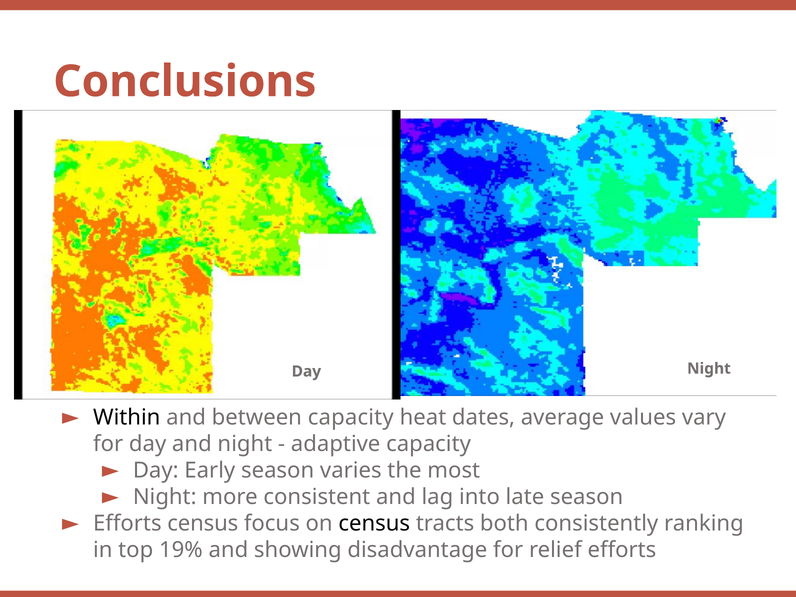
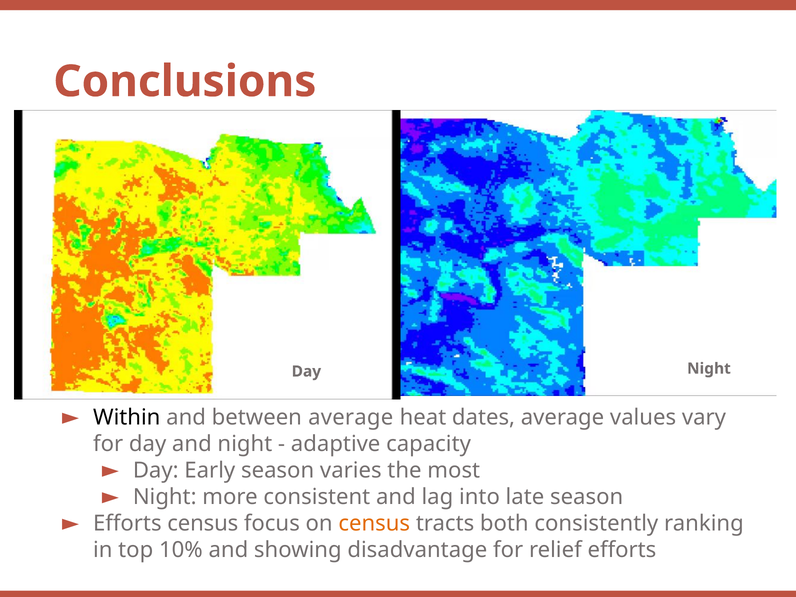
between capacity: capacity -> average
census at (374, 523) colour: black -> orange
19%: 19% -> 10%
